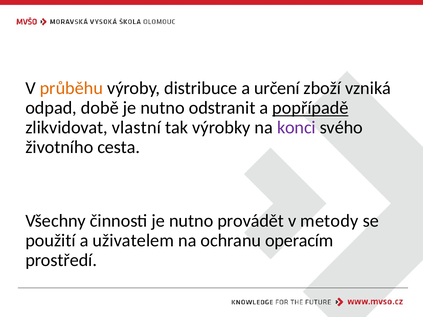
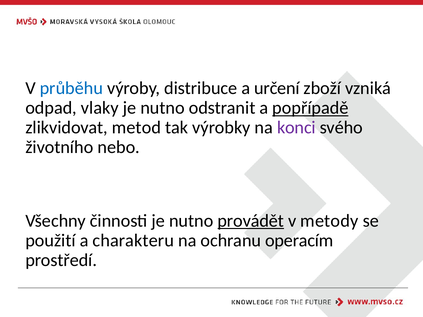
průběhu colour: orange -> blue
době: době -> vlaky
vlastní: vlastní -> metod
cesta: cesta -> nebo
provádět underline: none -> present
uživatelem: uživatelem -> charakteru
